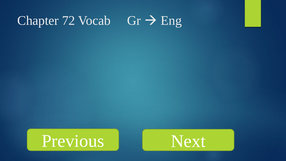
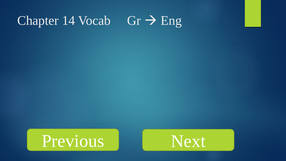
72: 72 -> 14
